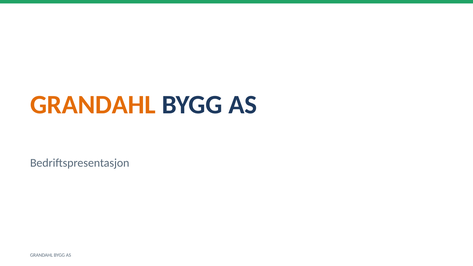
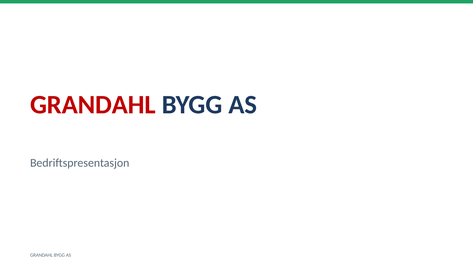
GRANDAHL at (93, 105) colour: orange -> red
